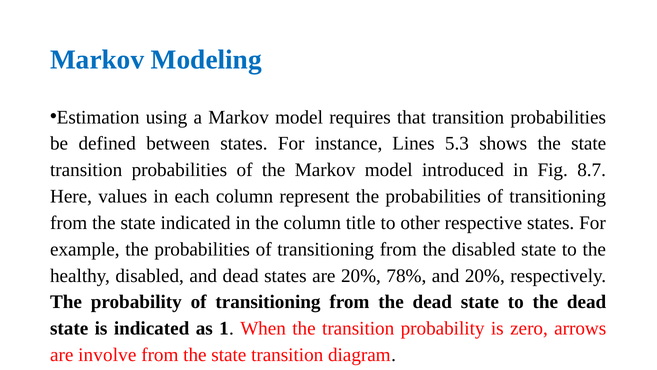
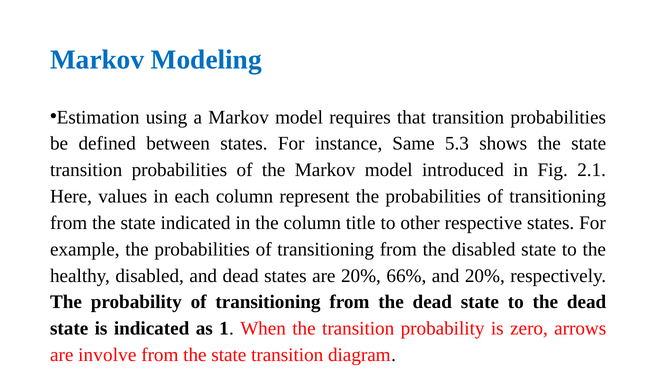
Lines: Lines -> Same
8.7: 8.7 -> 2.1
78%: 78% -> 66%
